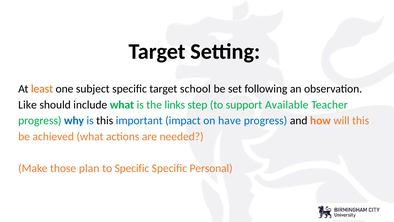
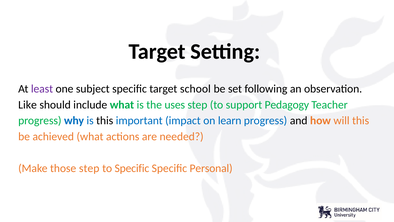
least colour: orange -> purple
links: links -> uses
Available: Available -> Pedagogy
have: have -> learn
those plan: plan -> step
